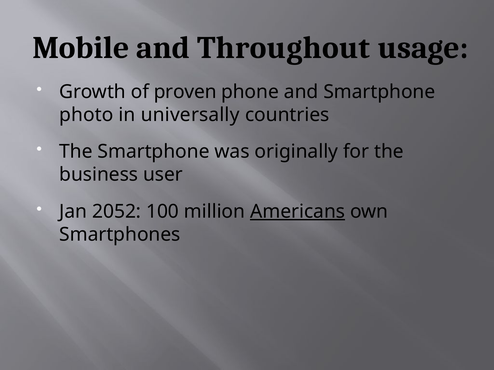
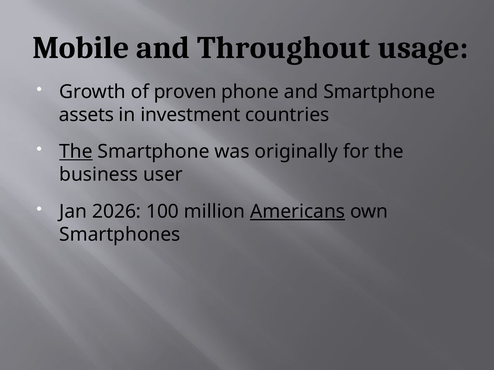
photo: photo -> assets
universally: universally -> investment
The at (76, 152) underline: none -> present
2052: 2052 -> 2026
